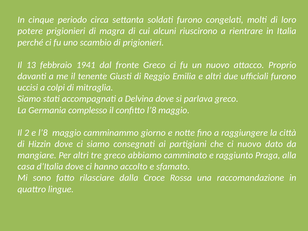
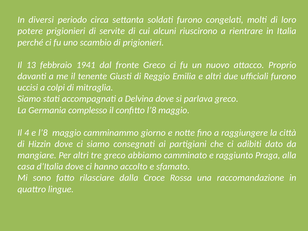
cinque: cinque -> diversi
magra: magra -> servite
2: 2 -> 4
ci nuovo: nuovo -> adibiti
